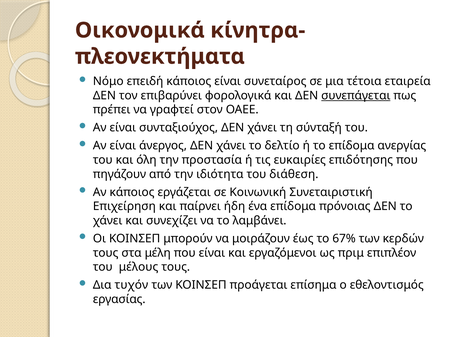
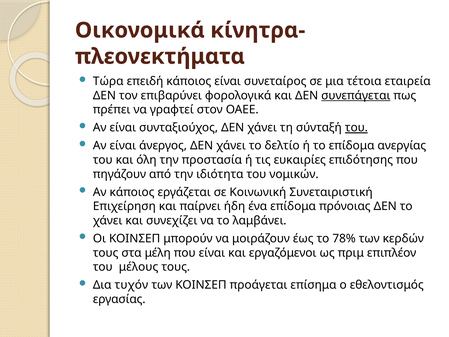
Νόμο: Νόμο -> Τώρα
του at (356, 128) underline: none -> present
διάθεση: διάθεση -> νομικών
67%: 67% -> 78%
